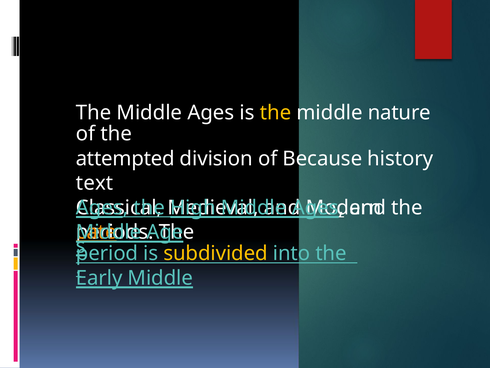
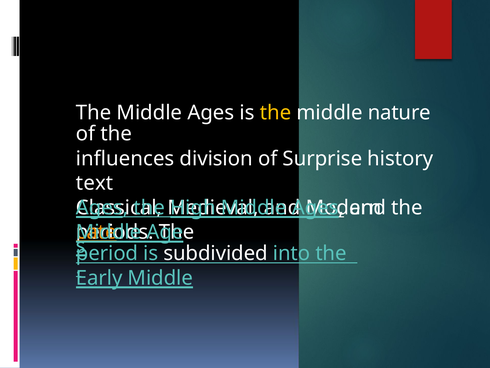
attempted: attempted -> influences
Because: Because -> Surprise
subdivided colour: yellow -> white
